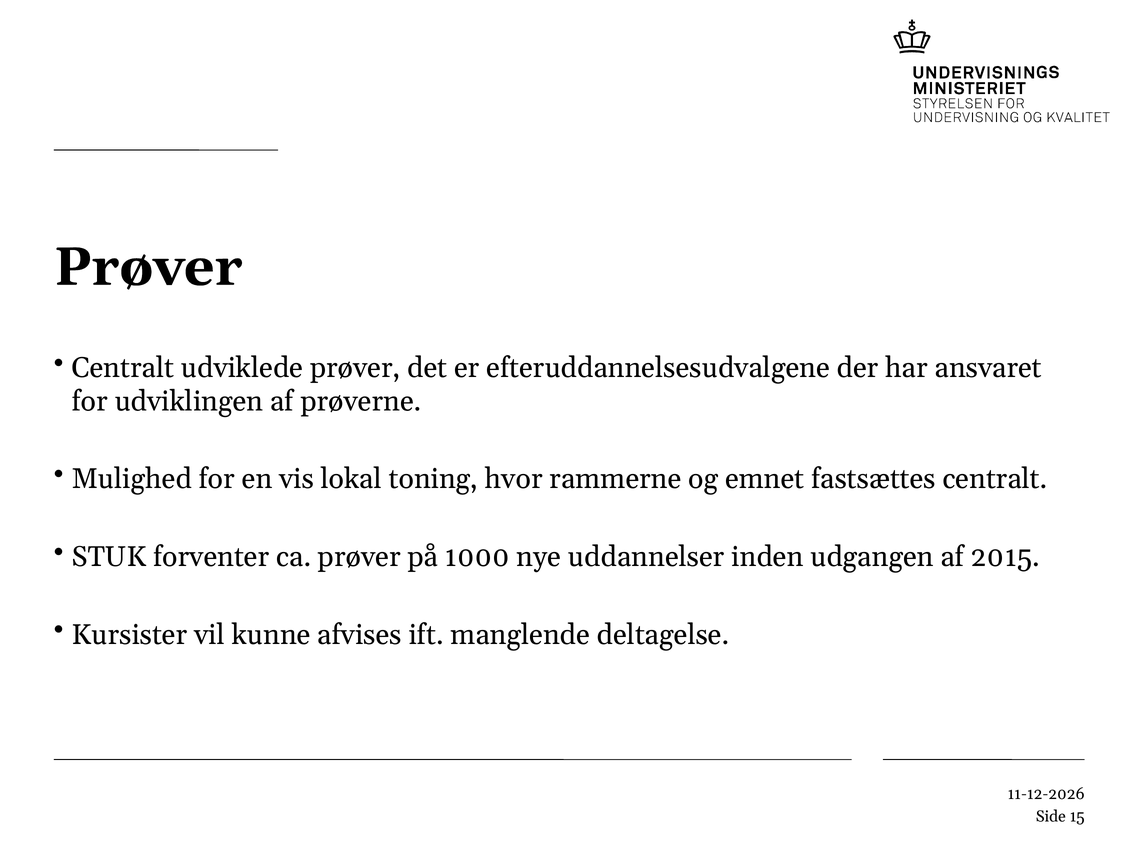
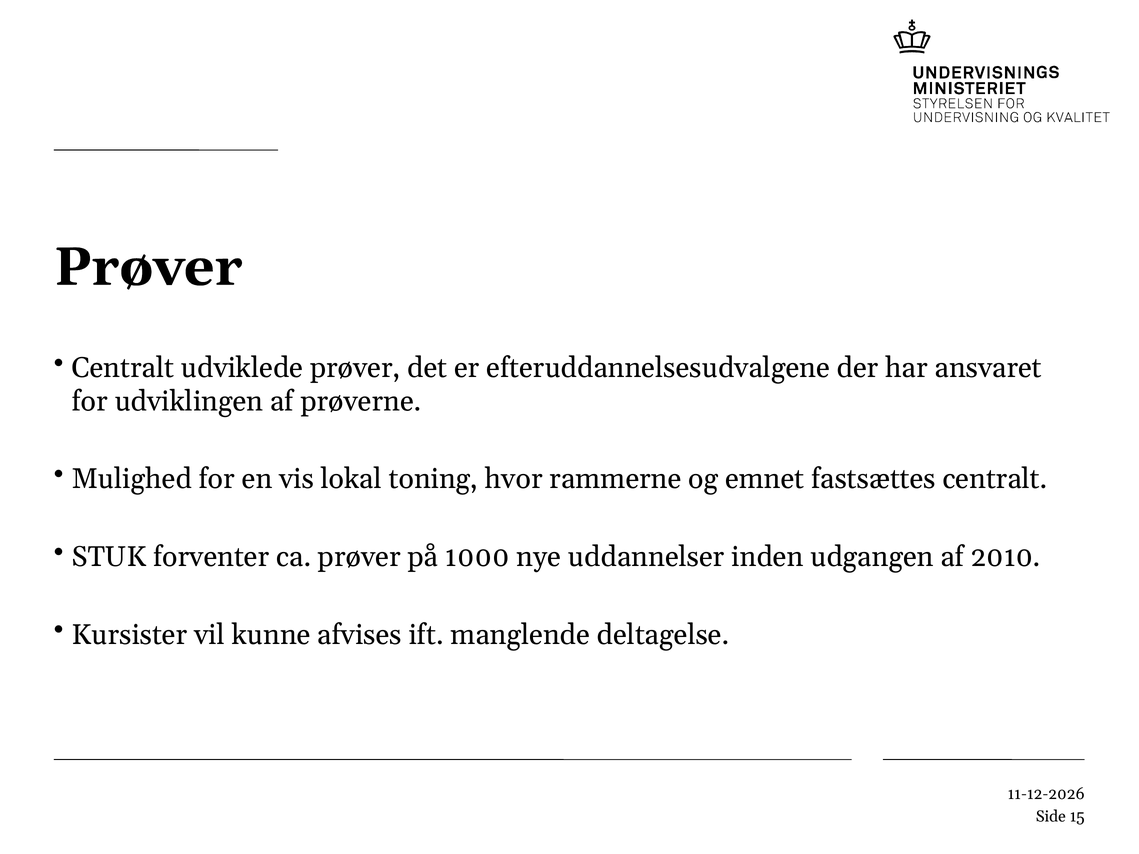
2015: 2015 -> 2010
